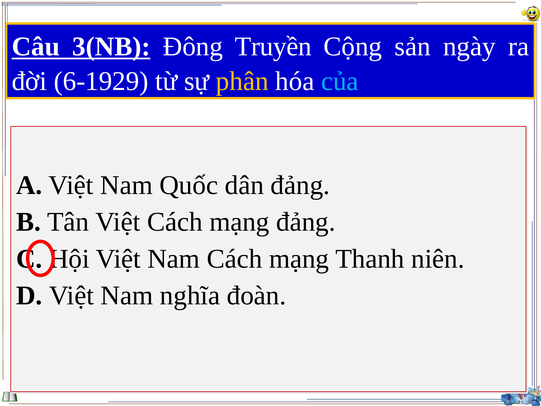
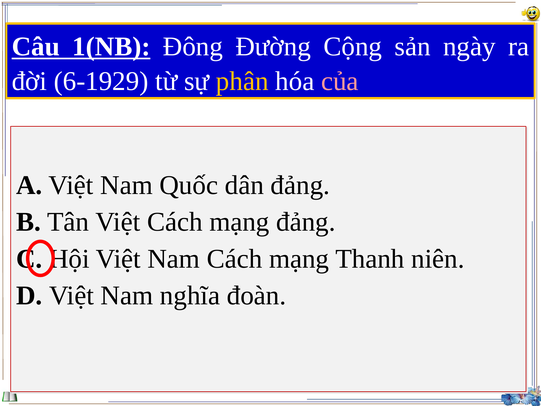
3(NB: 3(NB -> 1(NB
Truyền: Truyền -> Đường
của colour: light blue -> pink
